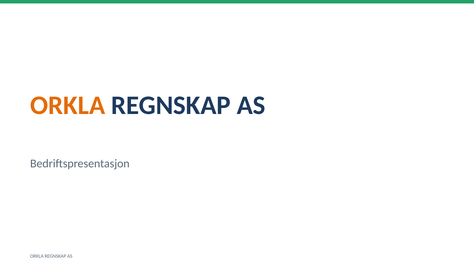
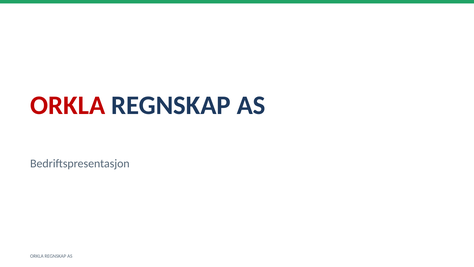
ORKLA at (68, 105) colour: orange -> red
